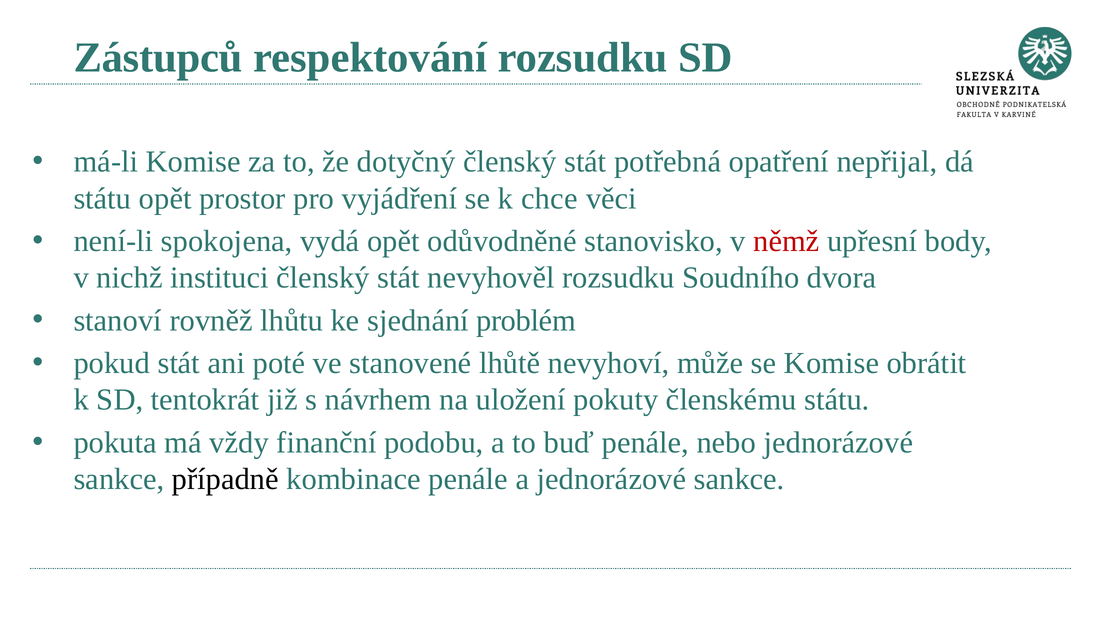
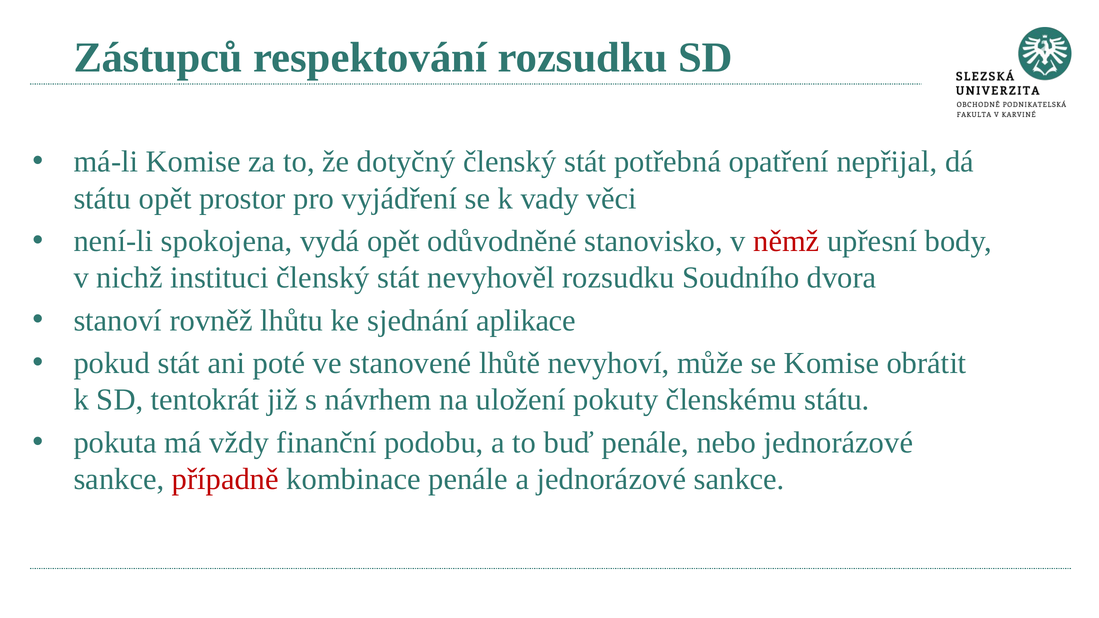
chce: chce -> vady
problém: problém -> aplikace
případně colour: black -> red
